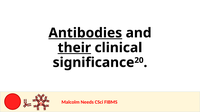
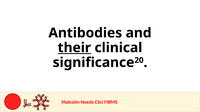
Antibodies underline: present -> none
